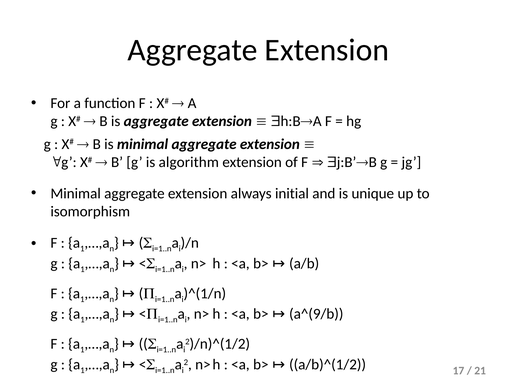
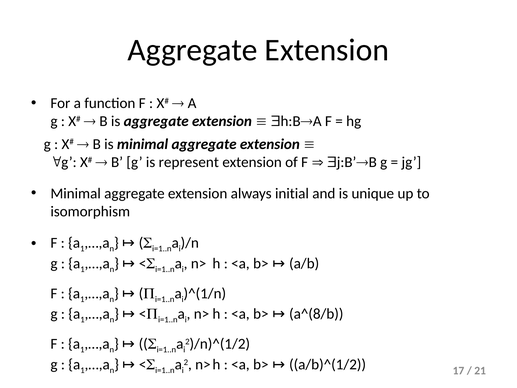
algorithm: algorithm -> represent
a^(9/b: a^(9/b -> a^(8/b
